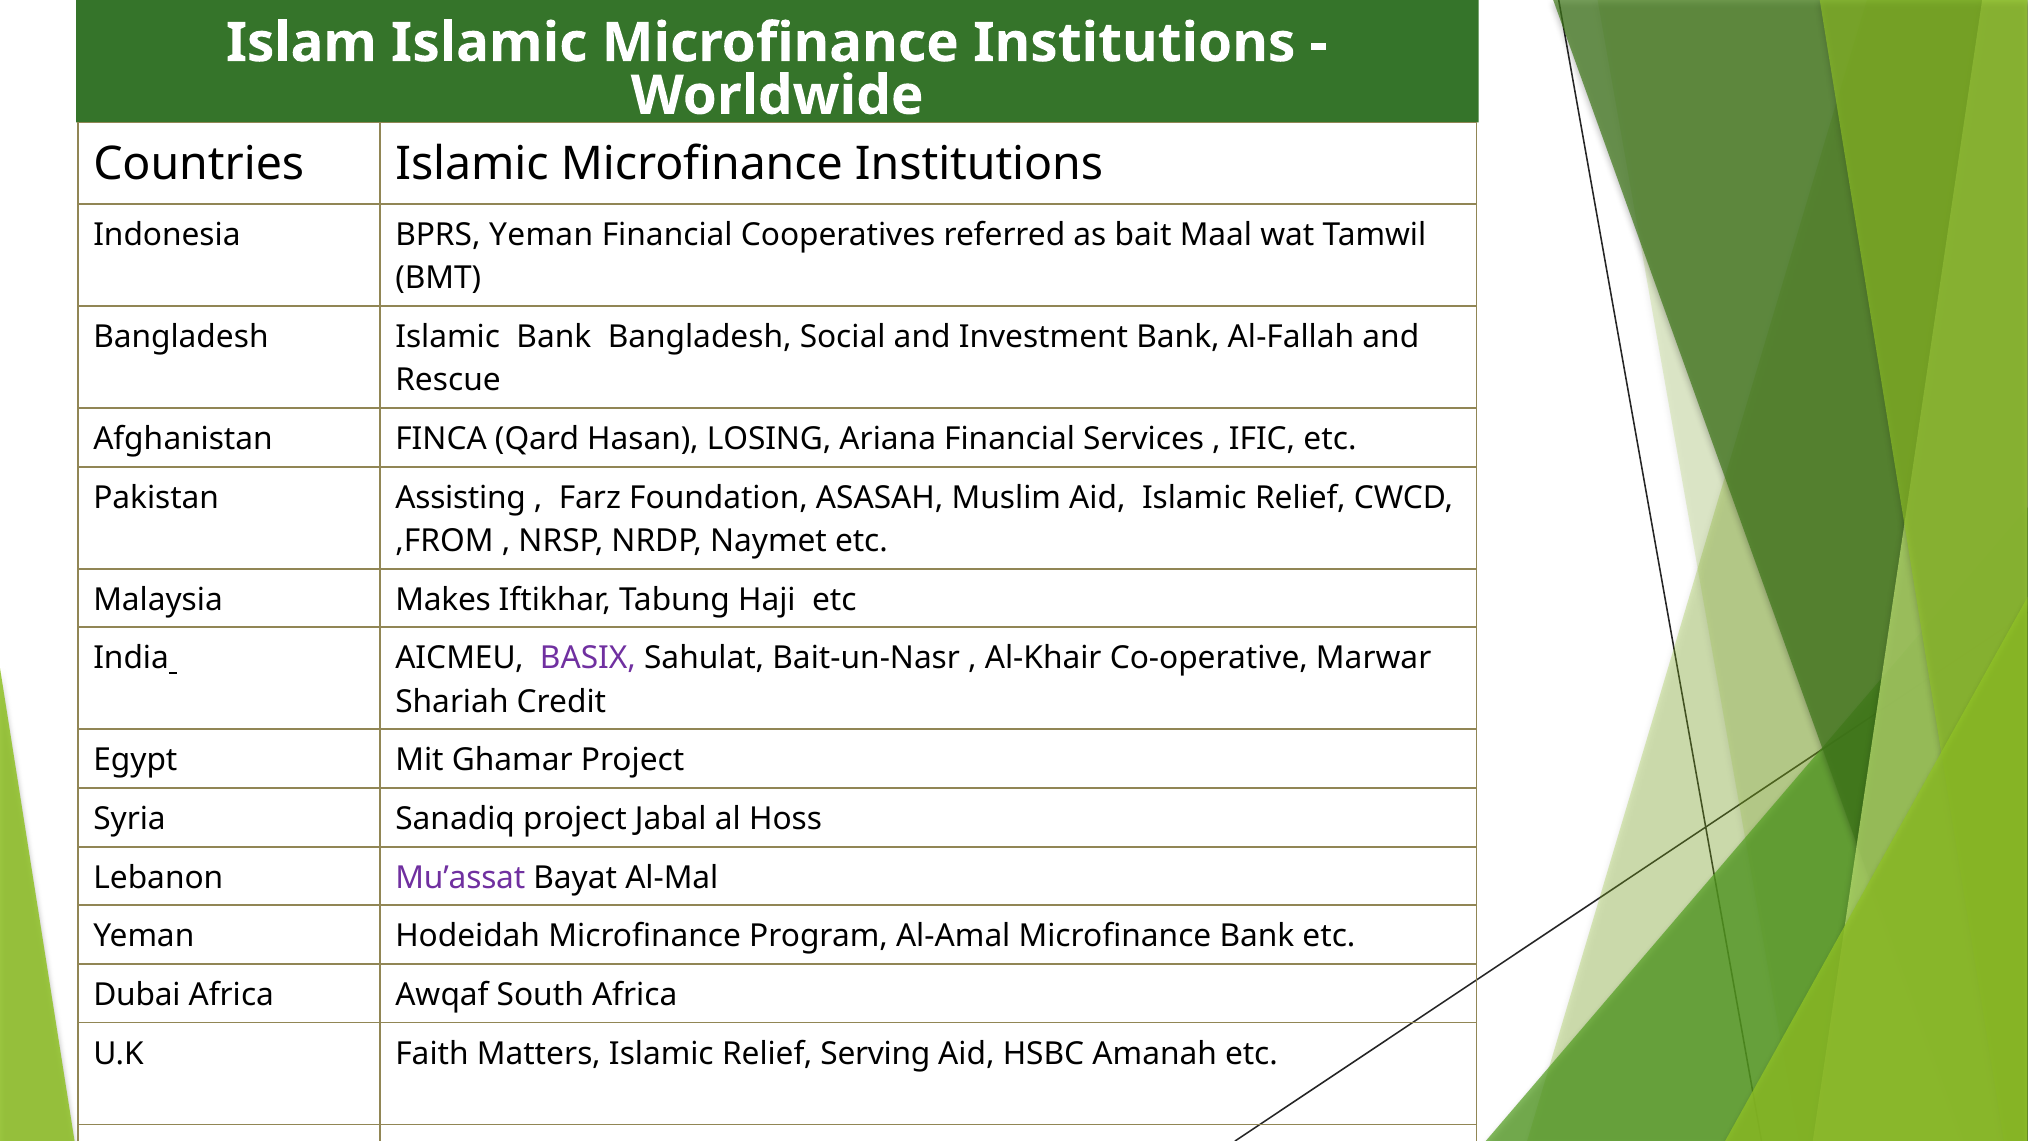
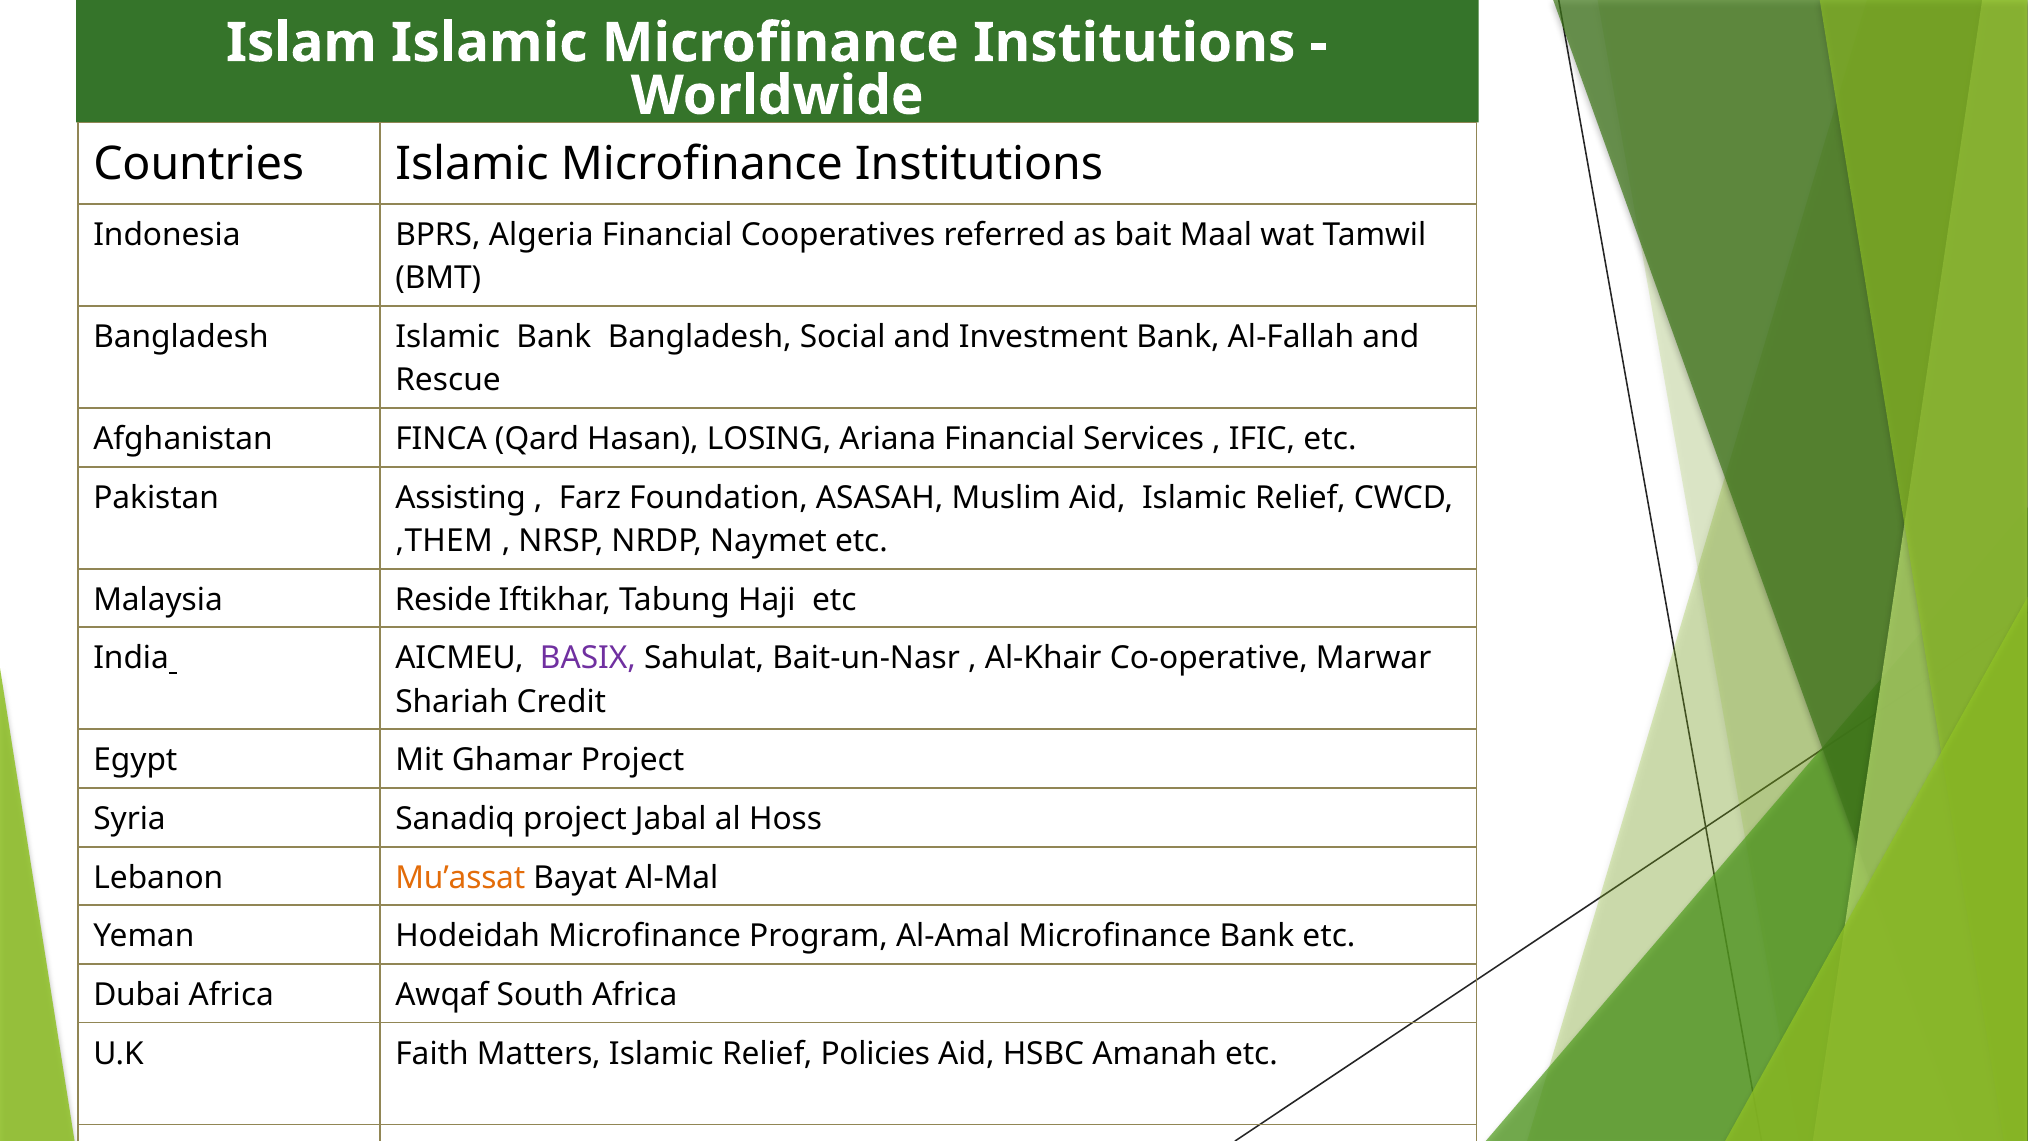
BPRS Yeman: Yeman -> Algeria
,FROM: ,FROM -> ,THEM
Makes: Makes -> Reside
Mu’assat colour: purple -> orange
Serving: Serving -> Policies
